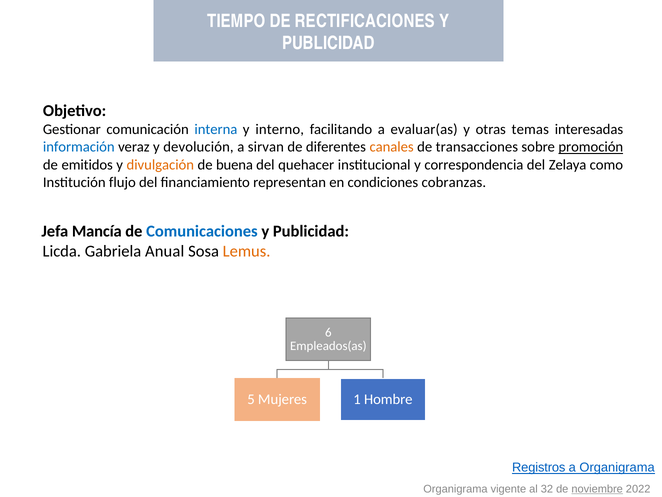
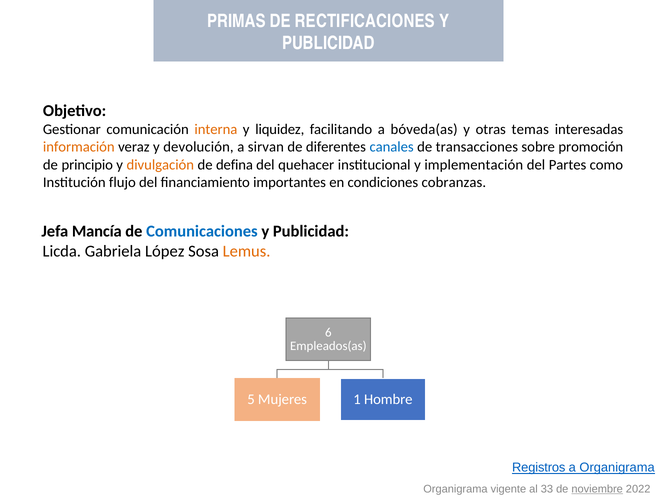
TIEMPO: TIEMPO -> PRIMAS
interna colour: blue -> orange
interno: interno -> liquidez
evaluar(as: evaluar(as -> bóveda(as
información colour: blue -> orange
canales colour: orange -> blue
promoción underline: present -> none
emitidos: emitidos -> principio
buena: buena -> defina
correspondencia: correspondencia -> implementación
Zelaya: Zelaya -> Partes
representan: representan -> importantes
Anual: Anual -> López
32: 32 -> 33
